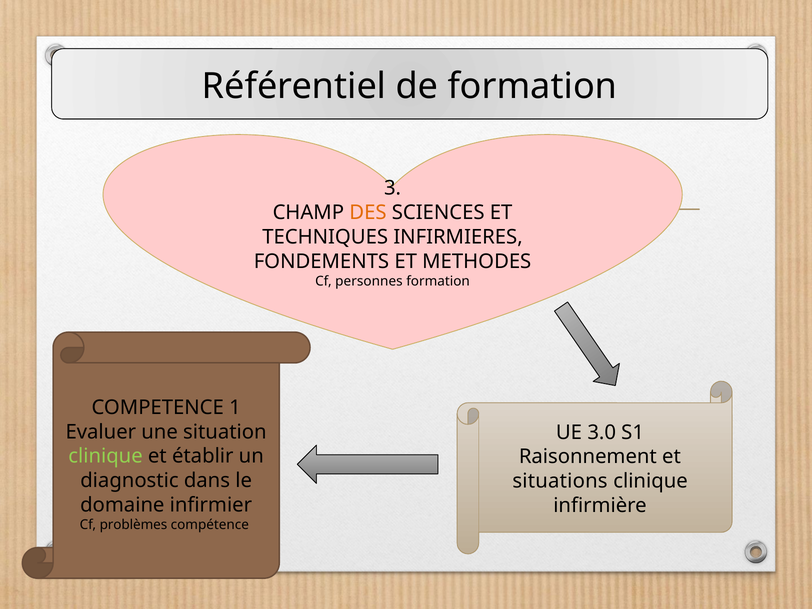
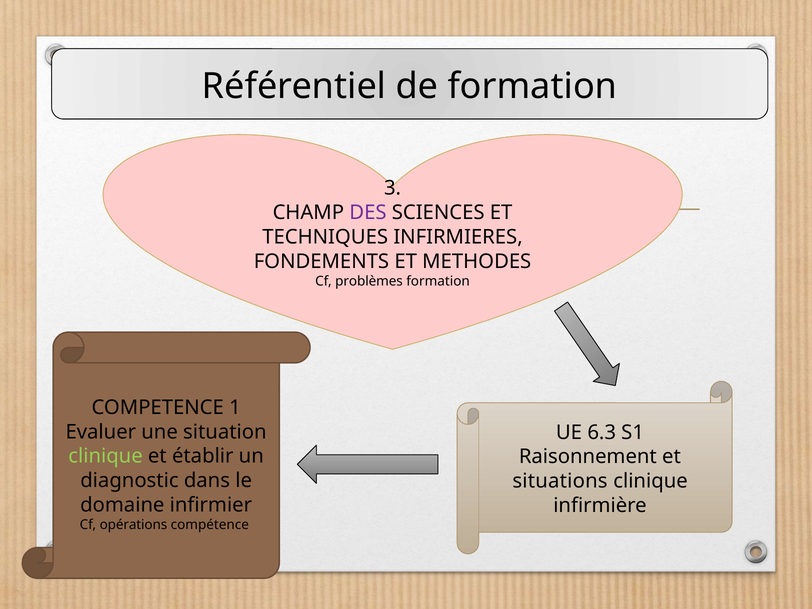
DES colour: orange -> purple
personnes: personnes -> problèmes
3.0: 3.0 -> 6.3
problèmes: problèmes -> opérations
